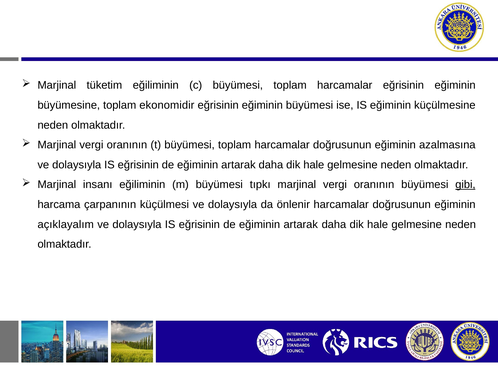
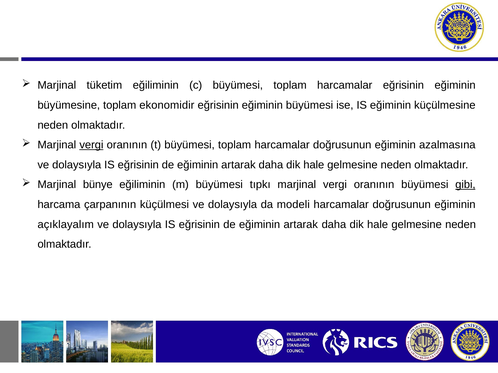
vergi at (91, 145) underline: none -> present
insanı: insanı -> bünye
önlenir: önlenir -> modeli
